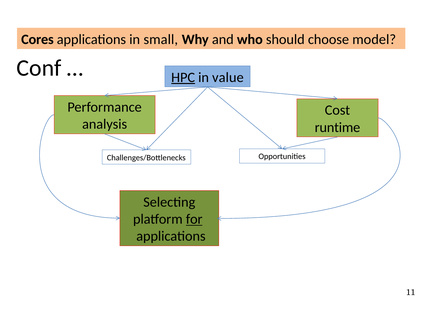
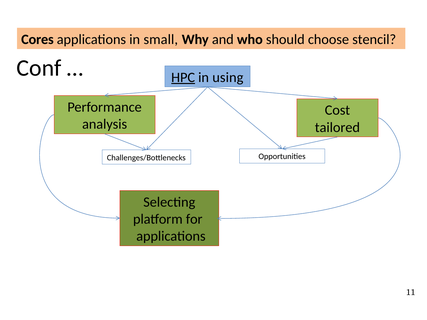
model: model -> stencil
value: value -> using
runtime: runtime -> tailored
for underline: present -> none
